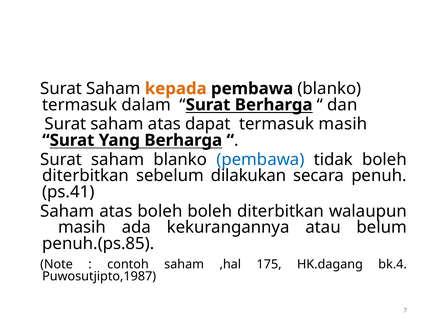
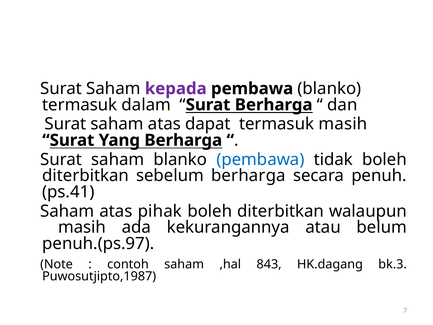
kepada colour: orange -> purple
sebelum dilakukan: dilakukan -> berharga
atas boleh: boleh -> pihak
penuh.(ps.85: penuh.(ps.85 -> penuh.(ps.97
175: 175 -> 843
bk.4: bk.4 -> bk.3
